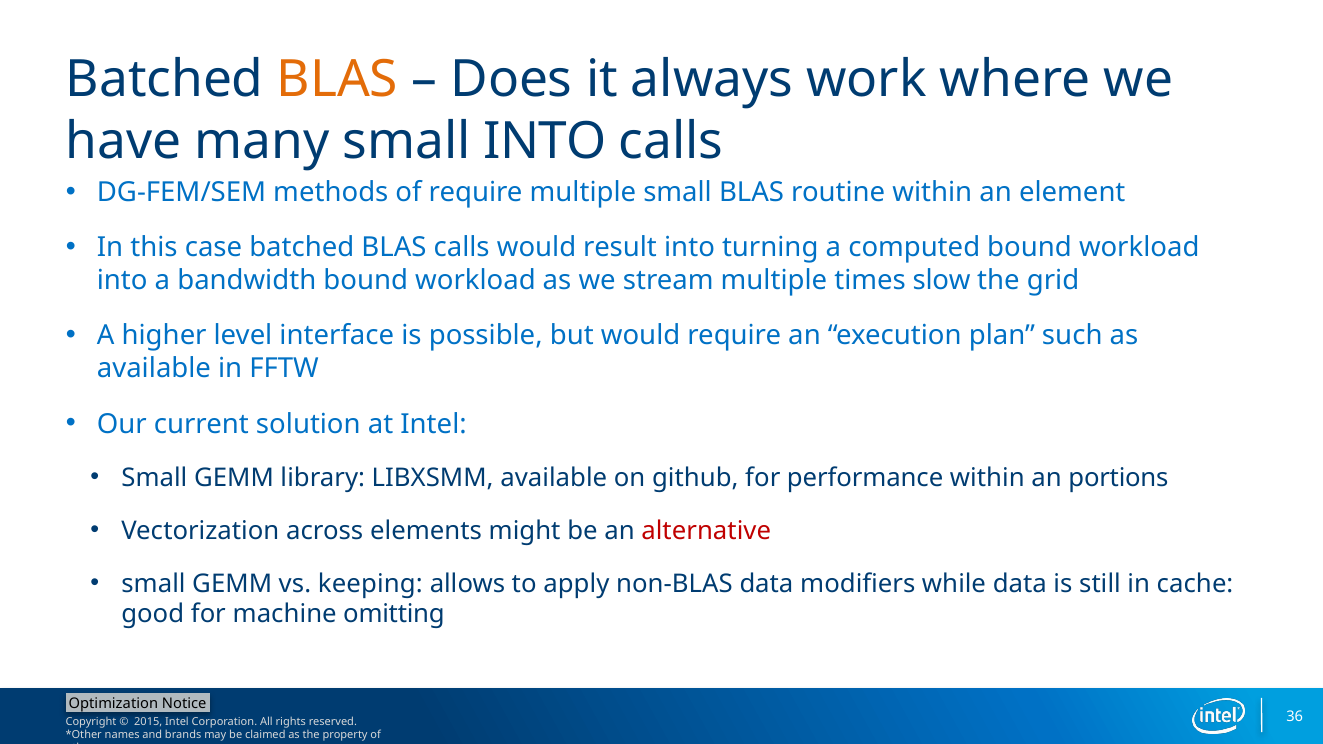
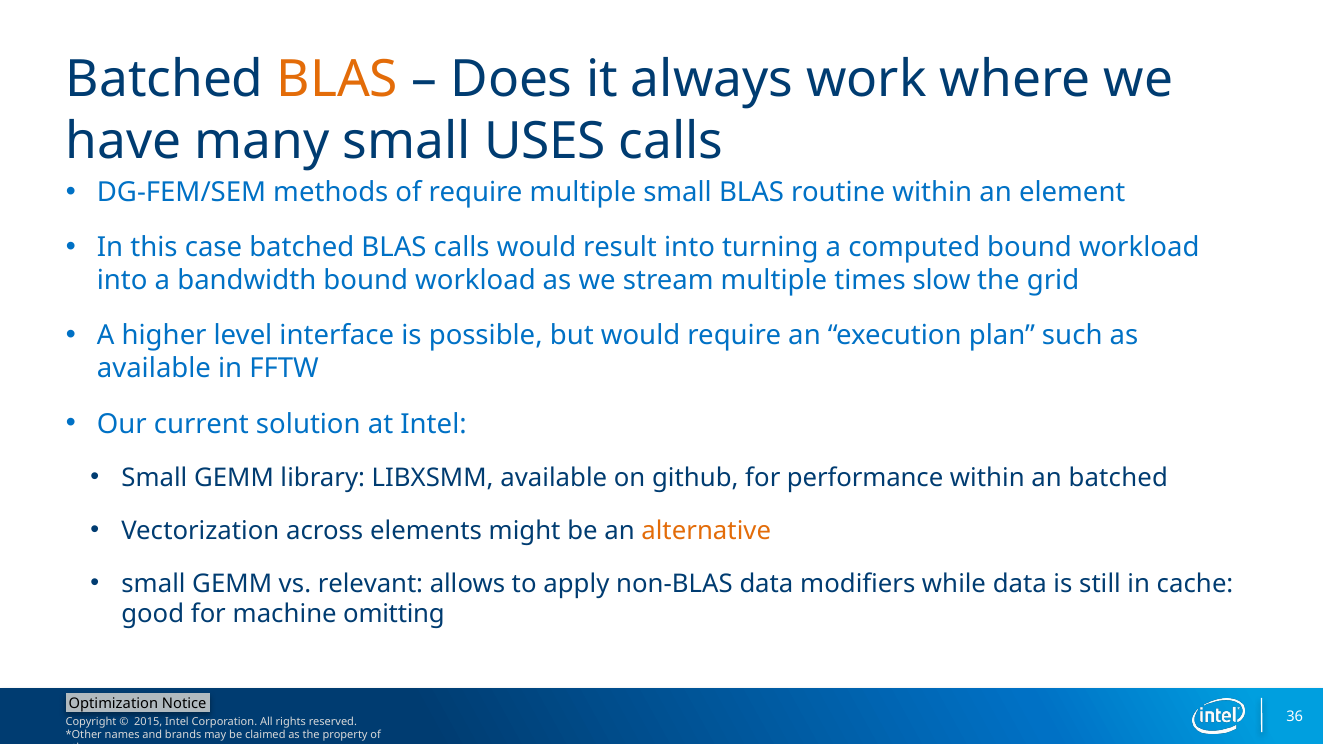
small INTO: INTO -> USES
an portions: portions -> batched
alternative colour: red -> orange
keeping: keeping -> relevant
